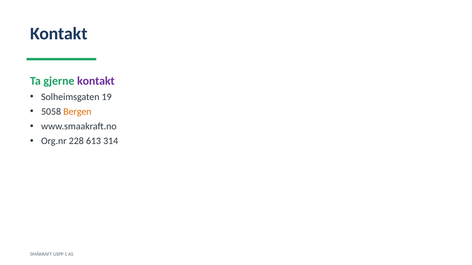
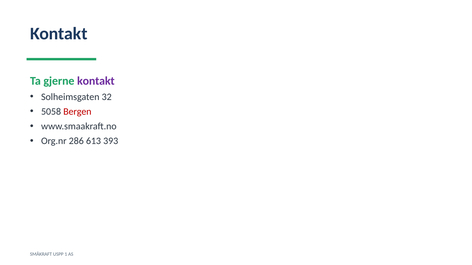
19: 19 -> 32
Bergen colour: orange -> red
228: 228 -> 286
314: 314 -> 393
